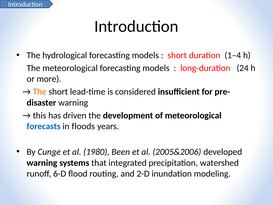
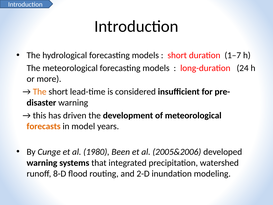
1–4: 1–4 -> 1–7
forecasts colour: blue -> orange
floods: floods -> model
6-D: 6-D -> 8-D
